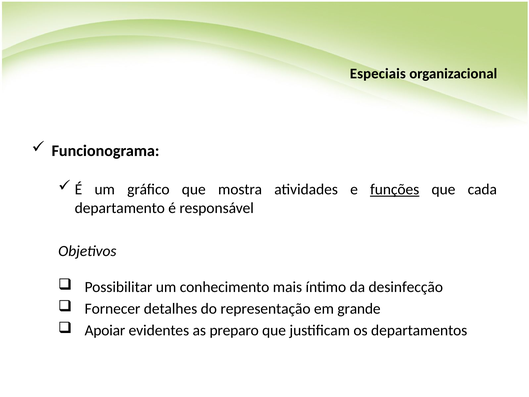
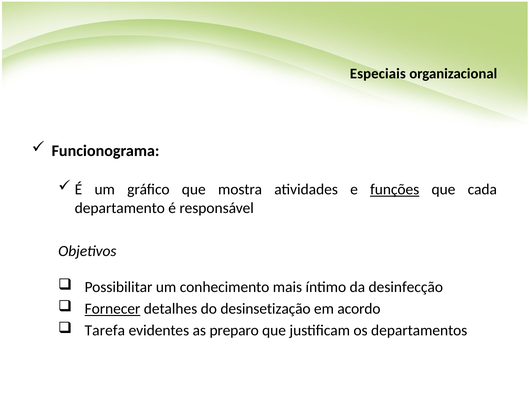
Fornecer underline: none -> present
representação: representação -> desinsetização
grande: grande -> acordo
Apoiar: Apoiar -> Tarefa
